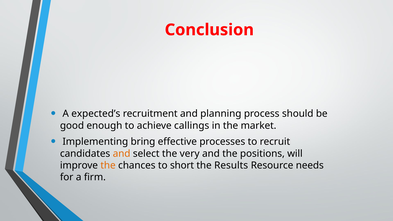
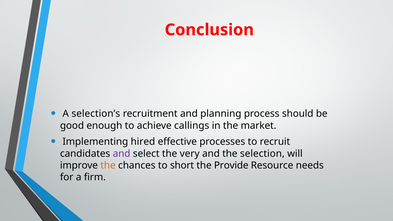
expected’s: expected’s -> selection’s
bring: bring -> hired
and at (122, 154) colour: orange -> purple
positions: positions -> selection
Results: Results -> Provide
